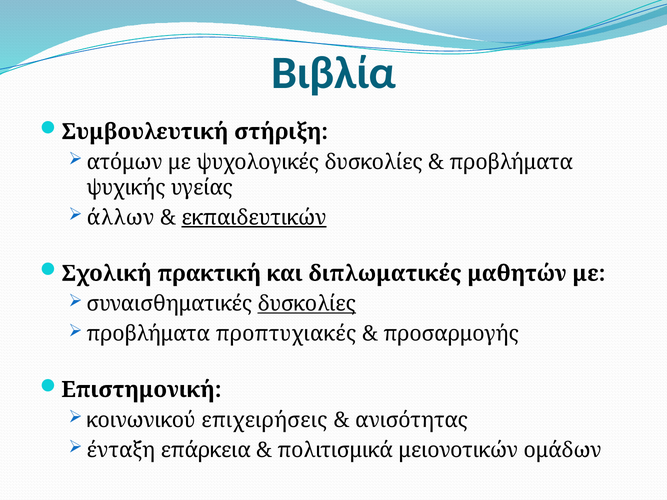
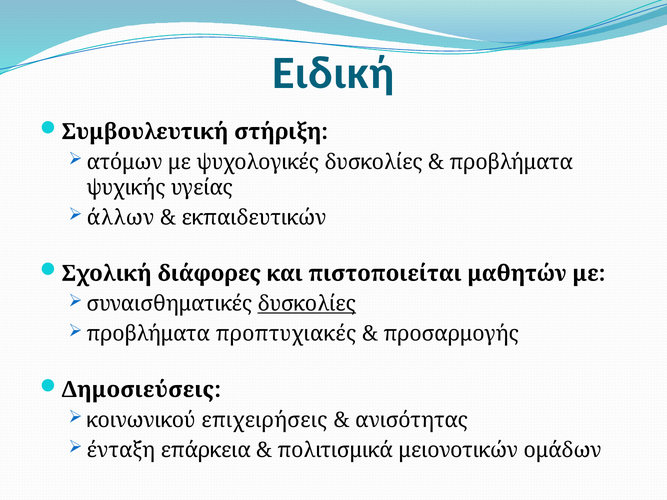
Βιβλία: Βιβλία -> Ειδική
εκπαιδευτικών underline: present -> none
πρακτική: πρακτική -> διάφορες
διπλωματικές: διπλωματικές -> πιστοποιείται
Επιστημονική: Επιστημονική -> Δημοσιεύσεις
